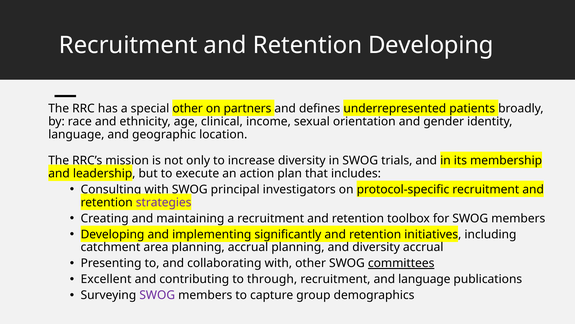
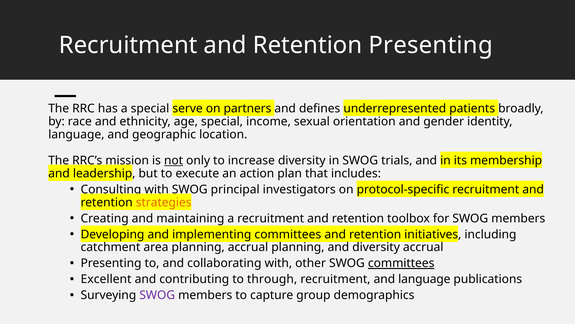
Retention Developing: Developing -> Presenting
special other: other -> serve
age clinical: clinical -> special
not underline: none -> present
strategies colour: purple -> orange
implementing significantly: significantly -> committees
